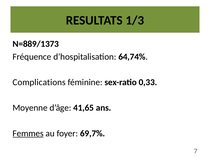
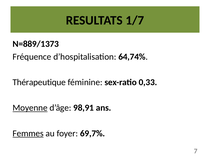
1/3: 1/3 -> 1/7
Complications: Complications -> Thérapeutique
Moyenne underline: none -> present
41,65: 41,65 -> 98,91
